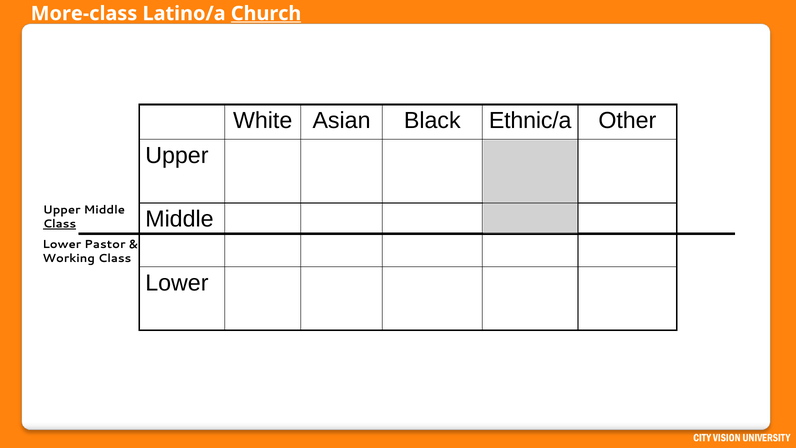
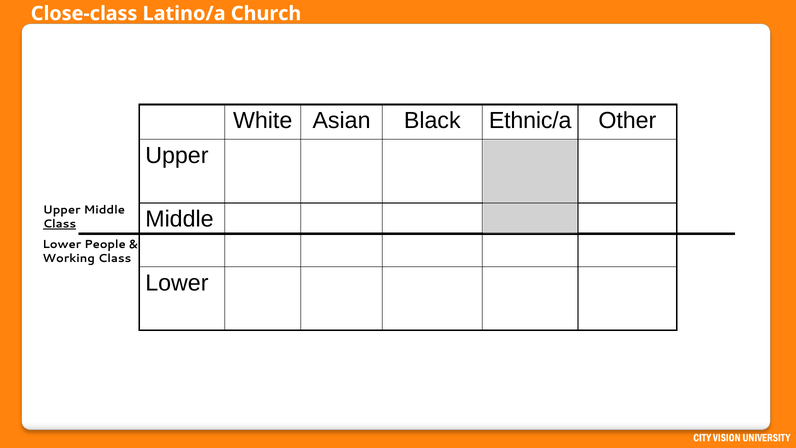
More-class: More-class -> Close-class
Church underline: present -> none
Pastor: Pastor -> People
